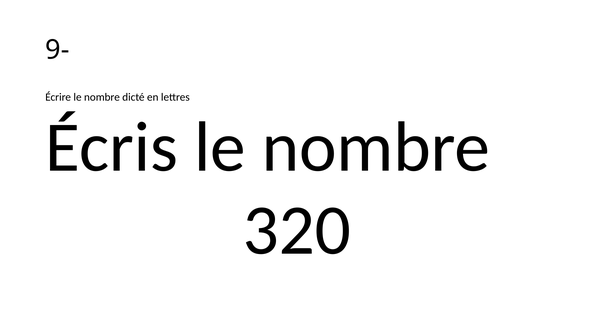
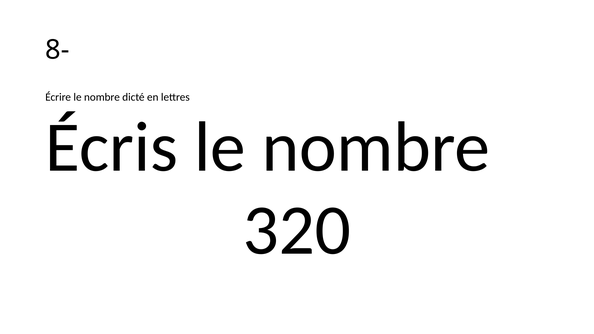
9-: 9- -> 8-
